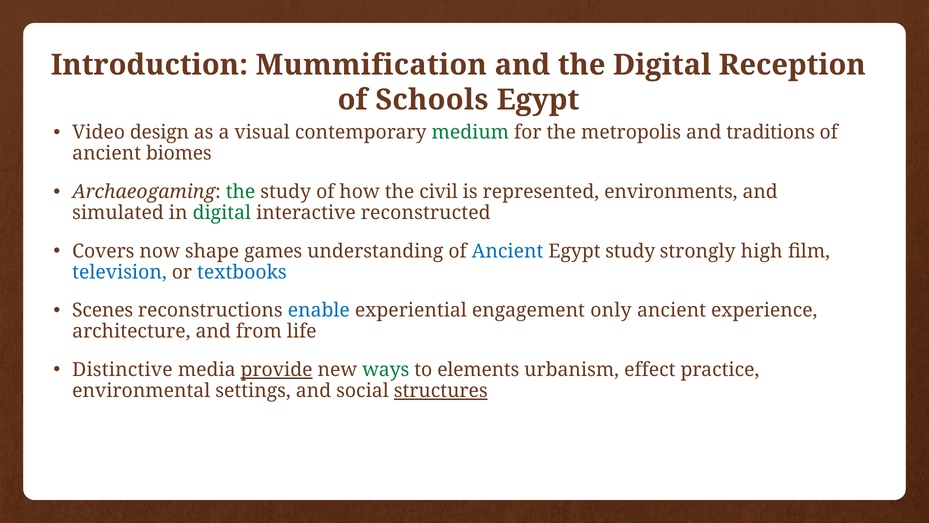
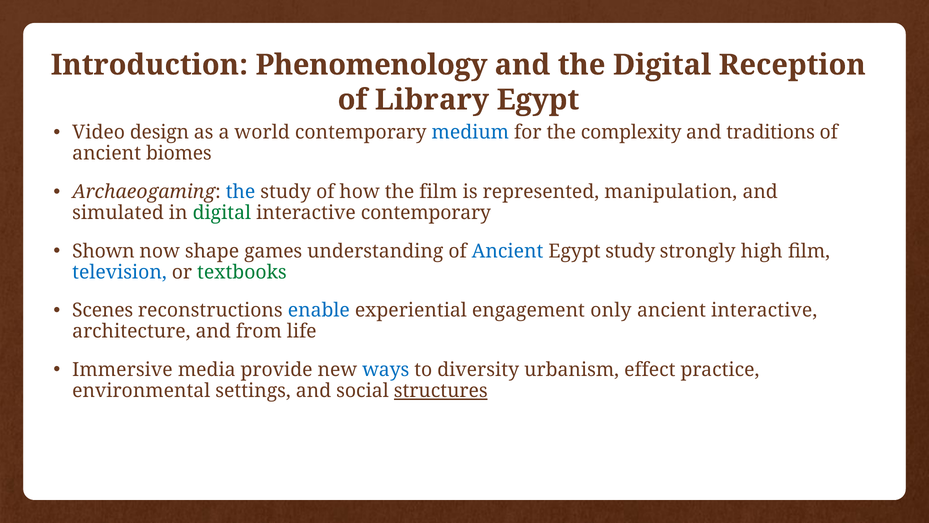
Mummification: Mummification -> Phenomenology
Schools: Schools -> Library
visual: visual -> world
medium colour: green -> blue
metropolis: metropolis -> complexity
the at (241, 192) colour: green -> blue
the civil: civil -> film
environments: environments -> manipulation
interactive reconstructed: reconstructed -> contemporary
Covers: Covers -> Shown
textbooks colour: blue -> green
ancient experience: experience -> interactive
Distinctive: Distinctive -> Immersive
provide underline: present -> none
ways colour: green -> blue
elements: elements -> diversity
